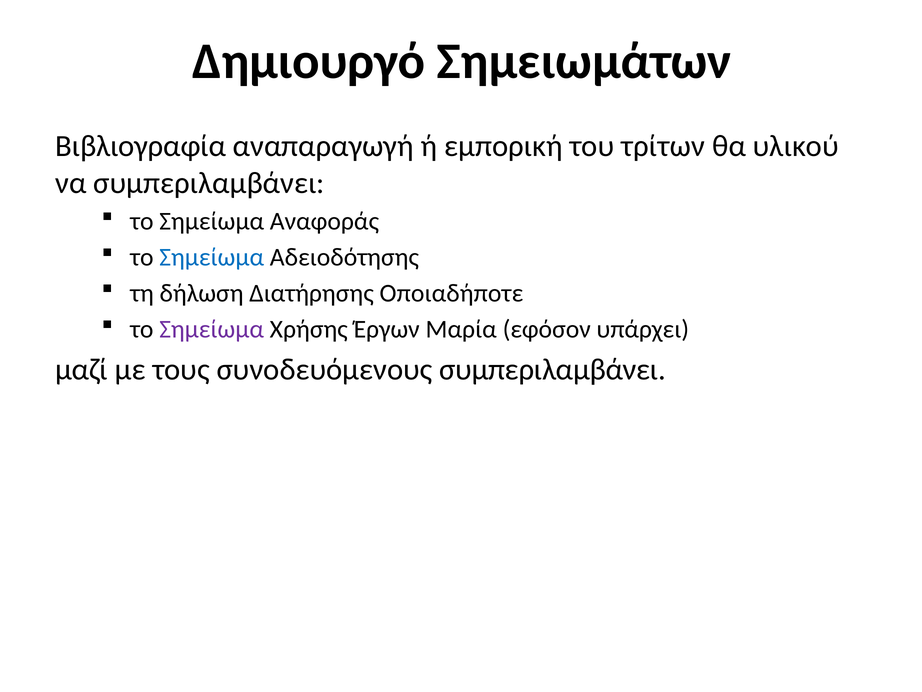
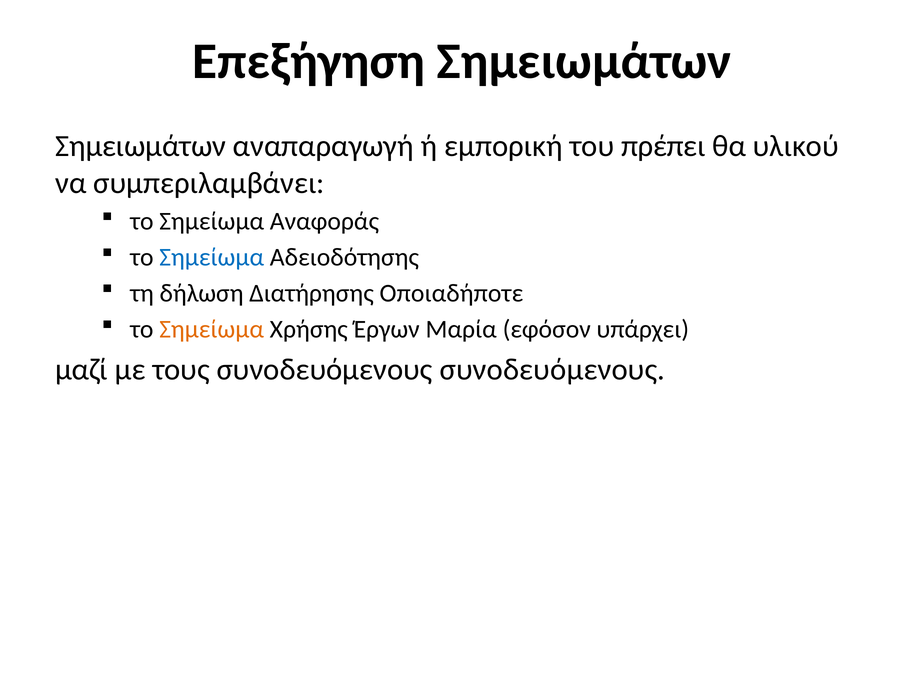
Δημιουργό: Δημιουργό -> Επεξήγηση
Βιβλιογραφία at (141, 146): Βιβλιογραφία -> Σημειωμάτων
τρίτων: τρίτων -> πρέπει
Σημείωμα at (212, 329) colour: purple -> orange
συνοδευόμενους συμπεριλαμβάνει: συμπεριλαμβάνει -> συνοδευόμενους
